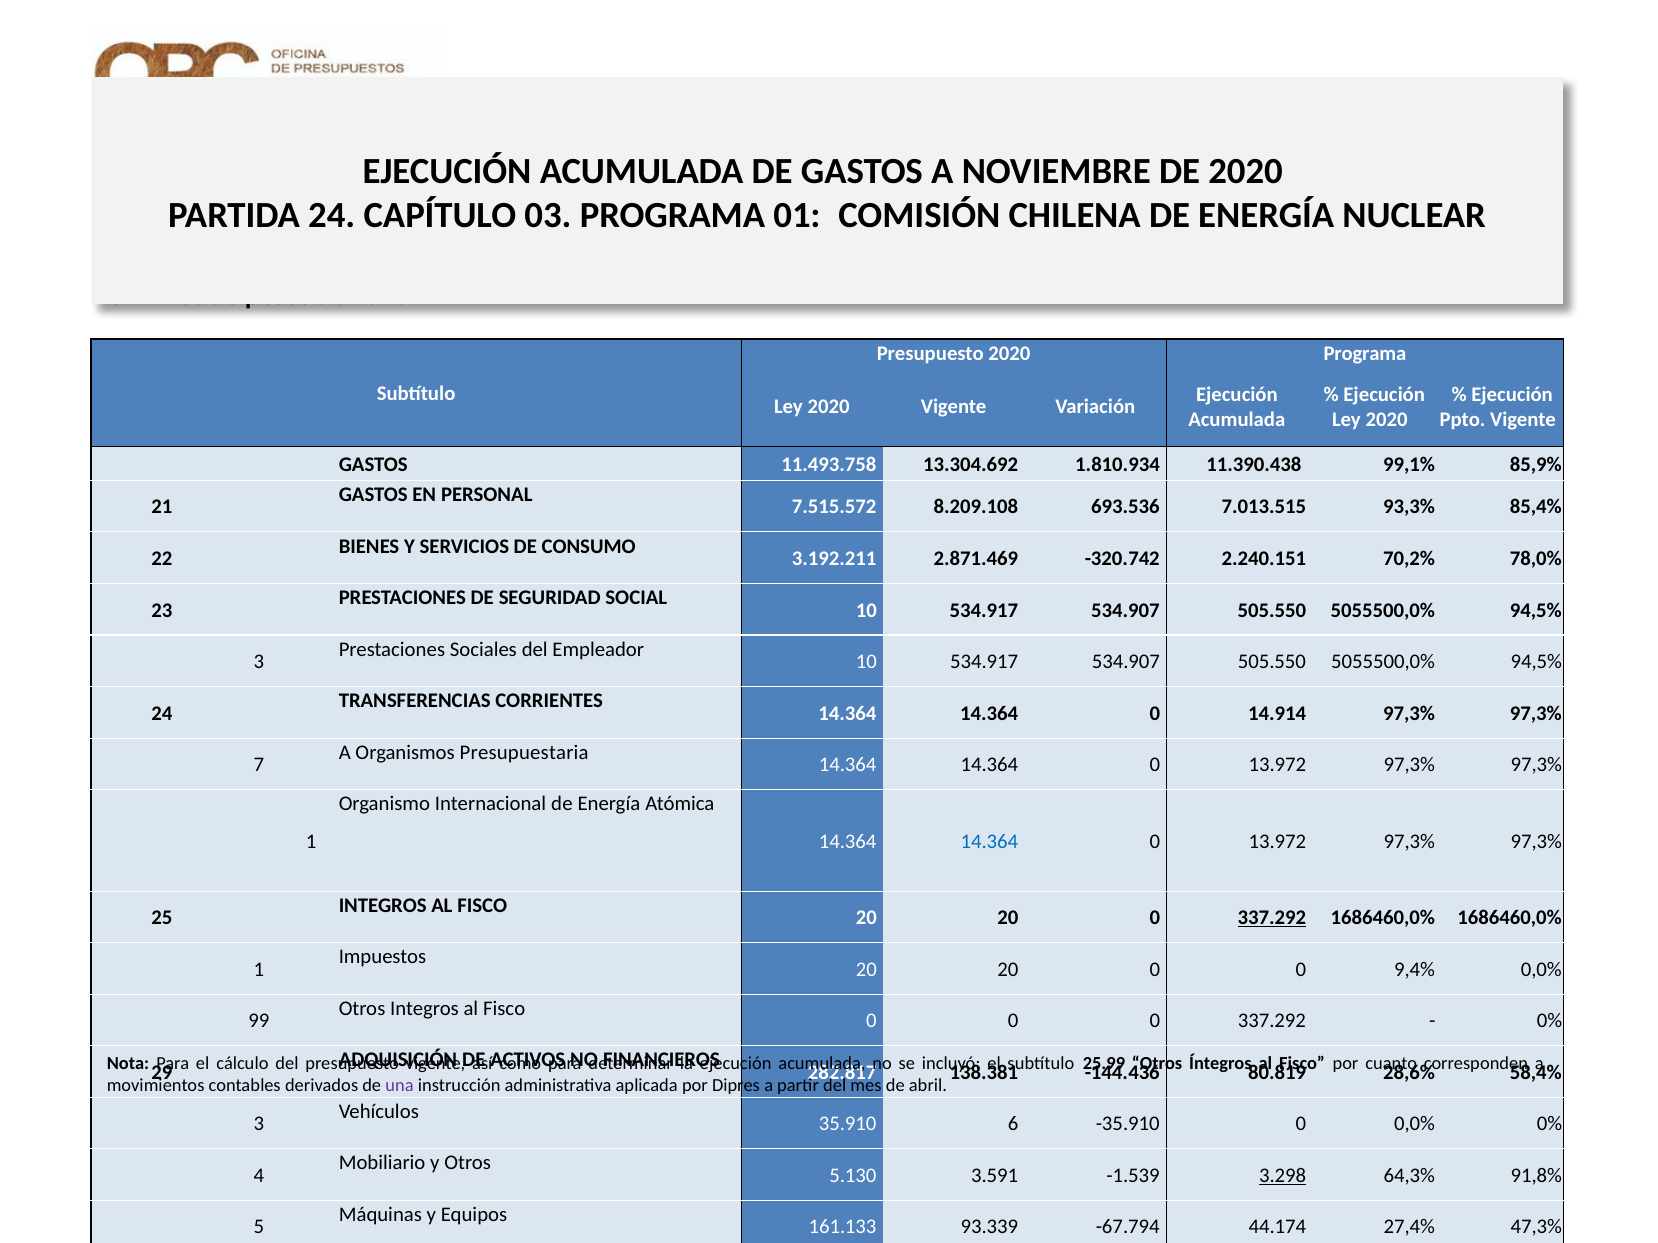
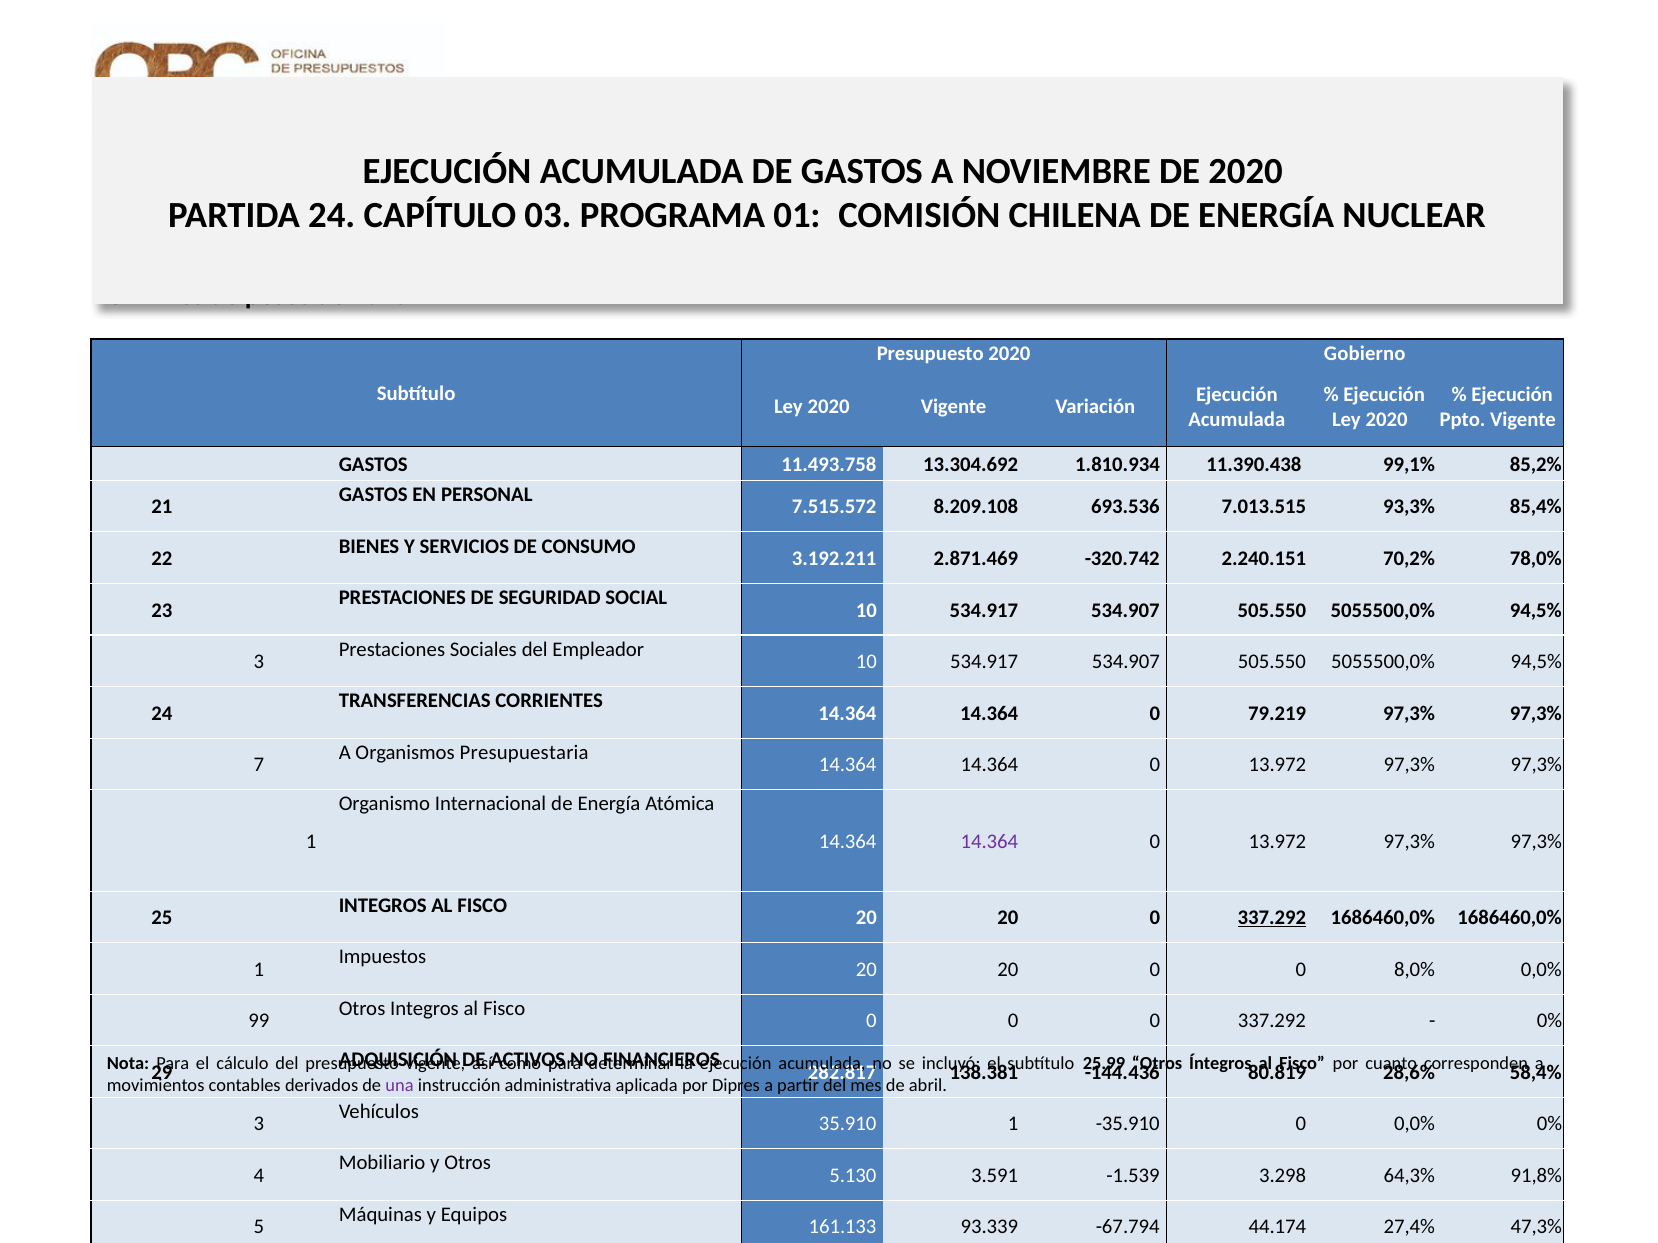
2020 Programa: Programa -> Gobierno
85,9%: 85,9% -> 85,2%
14.914: 14.914 -> 79.219
14.364 at (989, 842) colour: blue -> purple
9,4%: 9,4% -> 8,0%
35.910 6: 6 -> 1
3.298 underline: present -> none
